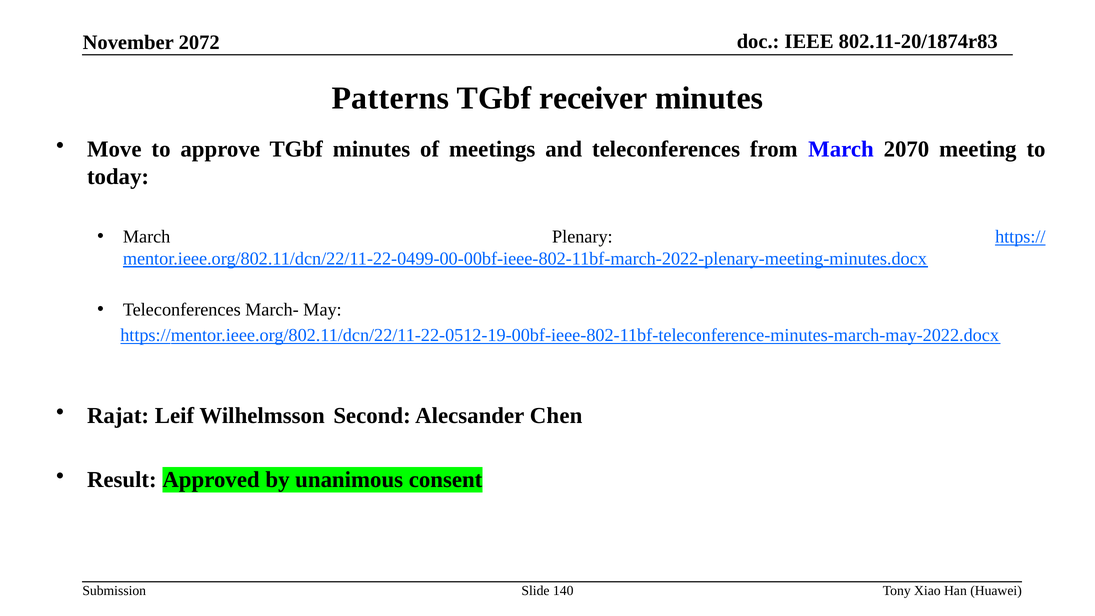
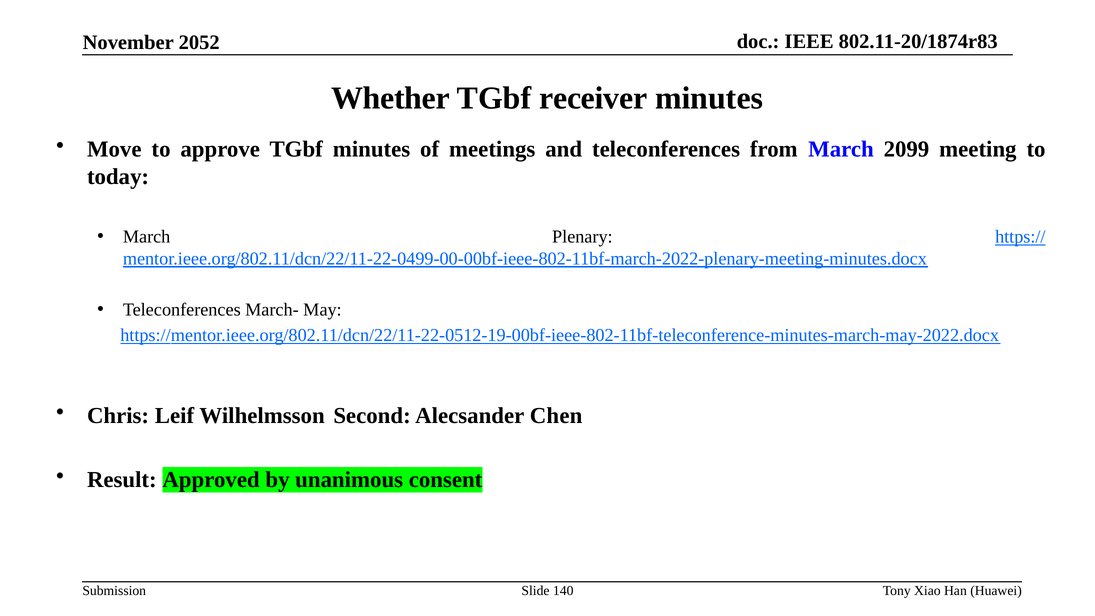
2072: 2072 -> 2052
Patterns: Patterns -> Whether
2070: 2070 -> 2099
Rajat: Rajat -> Chris
